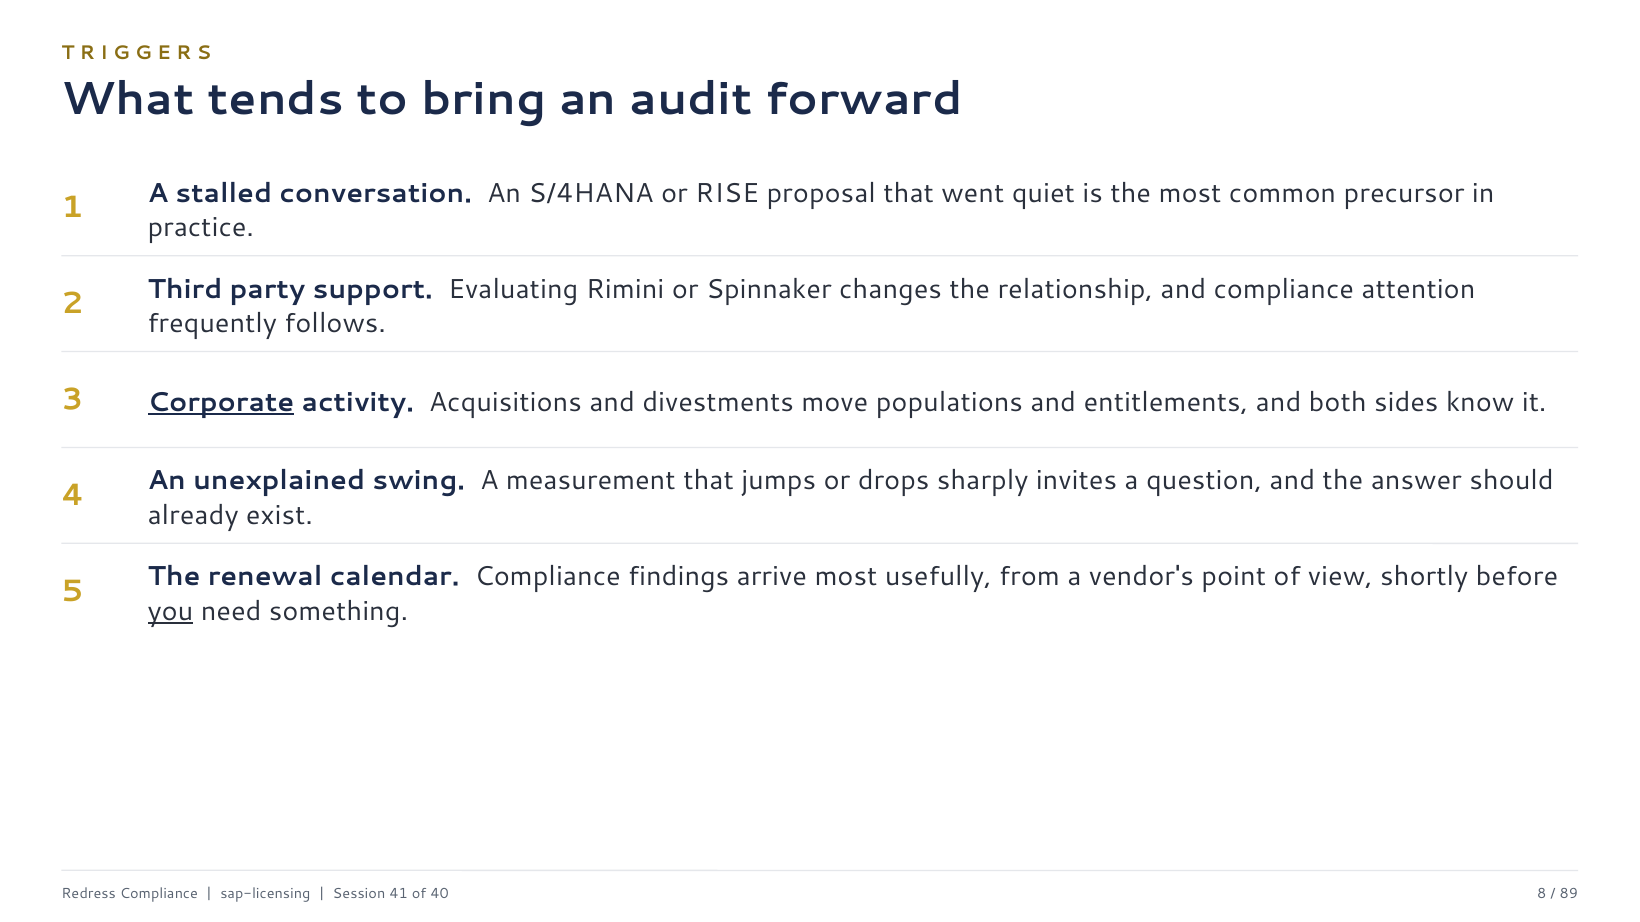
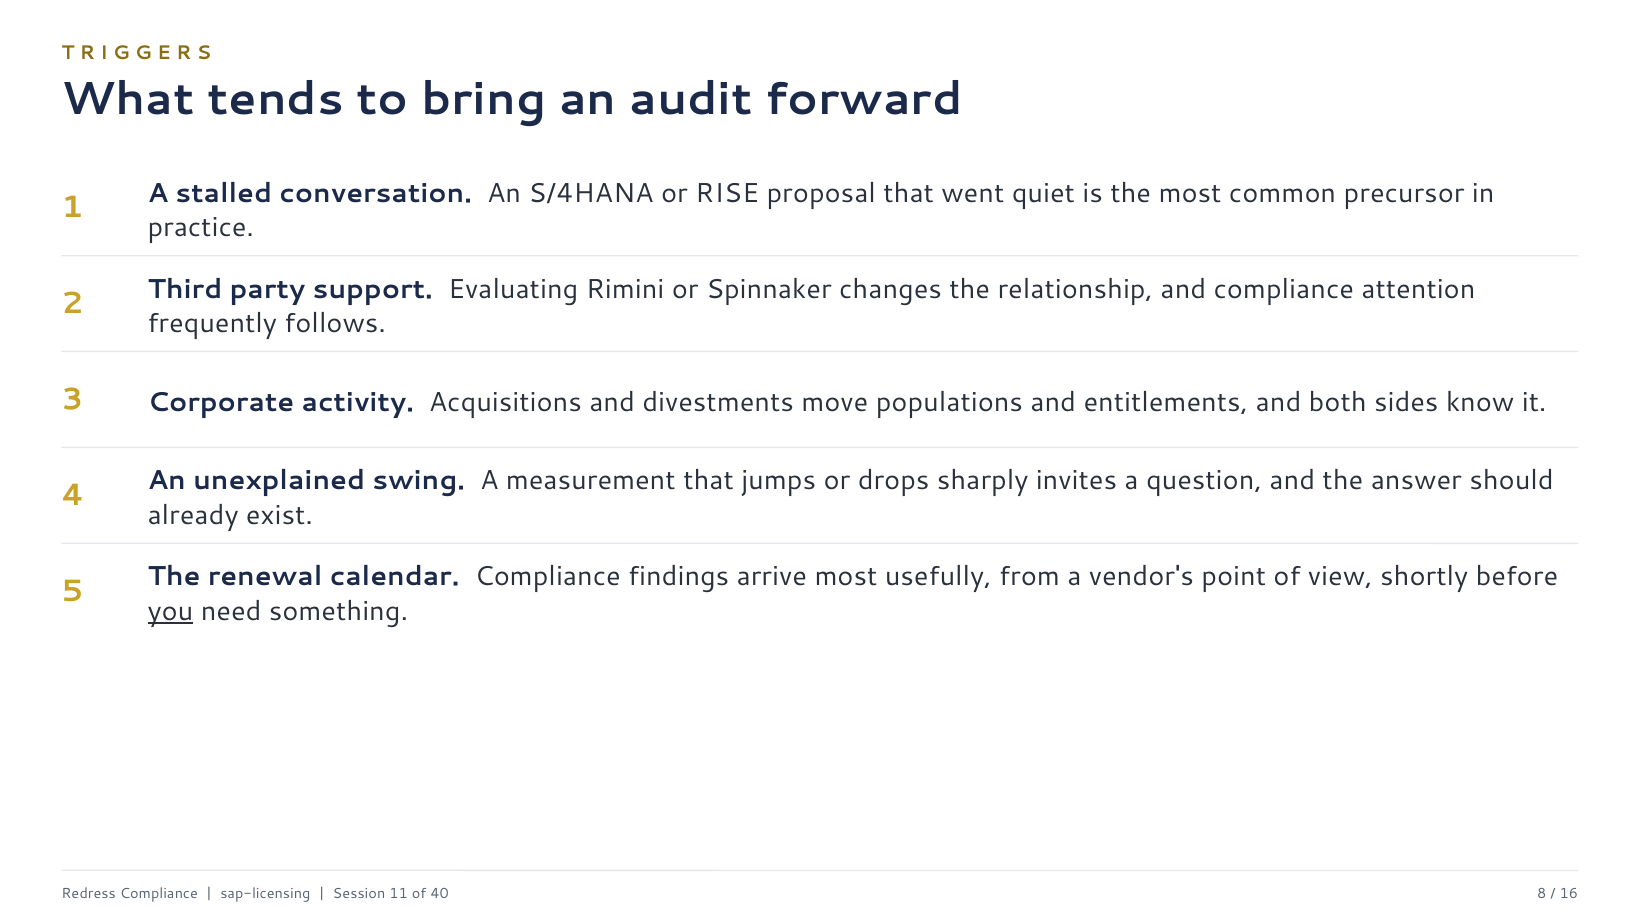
Corporate underline: present -> none
41: 41 -> 11
89: 89 -> 16
